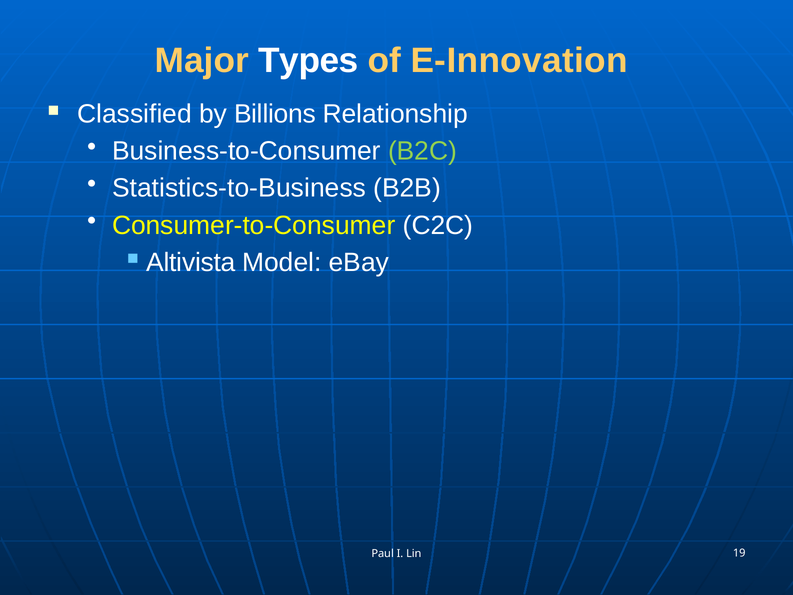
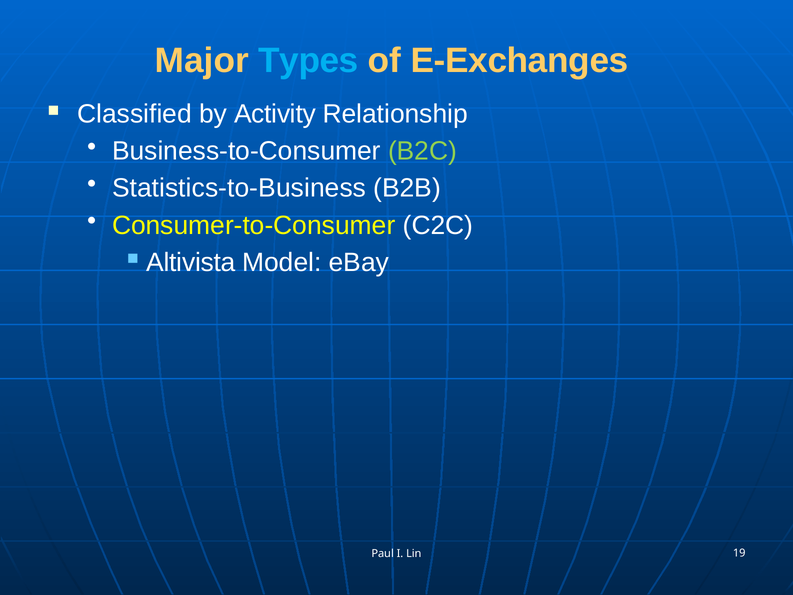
Types colour: white -> light blue
E-Innovation: E-Innovation -> E-Exchanges
Billions: Billions -> Activity
